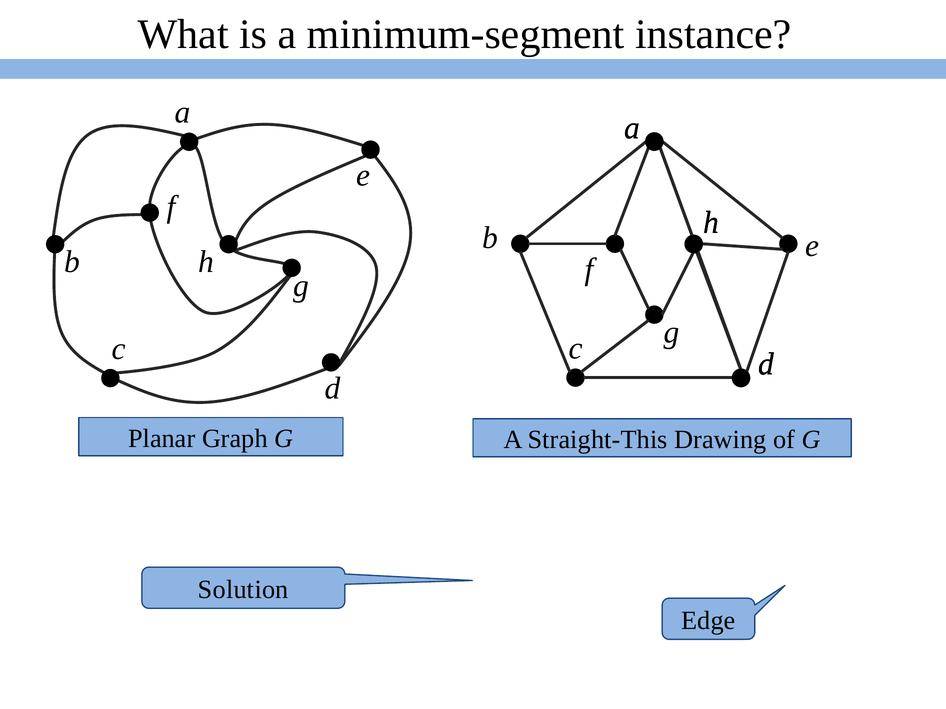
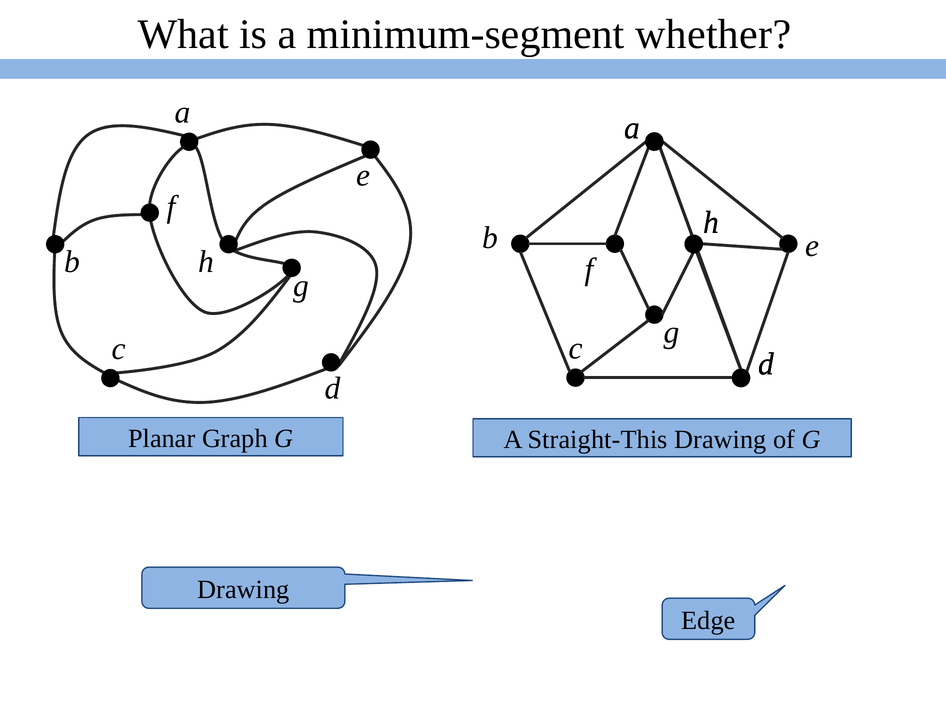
instance: instance -> whether
Solution at (243, 590): Solution -> Drawing
